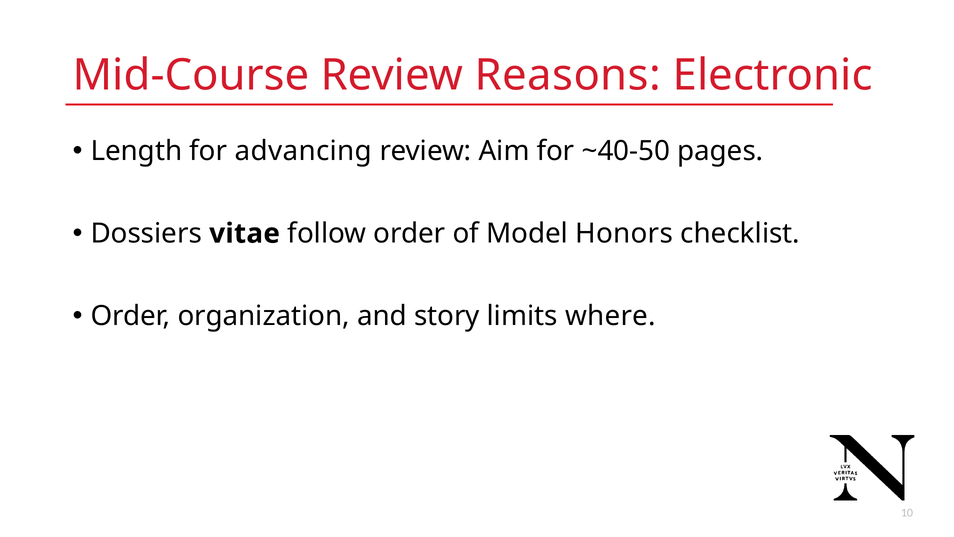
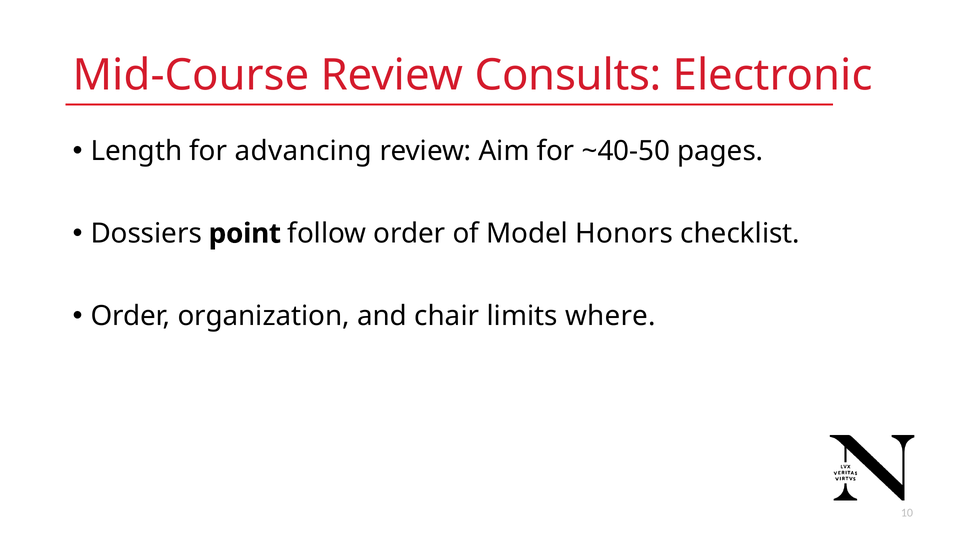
Reasons: Reasons -> Consults
vitae: vitae -> point
story: story -> chair
